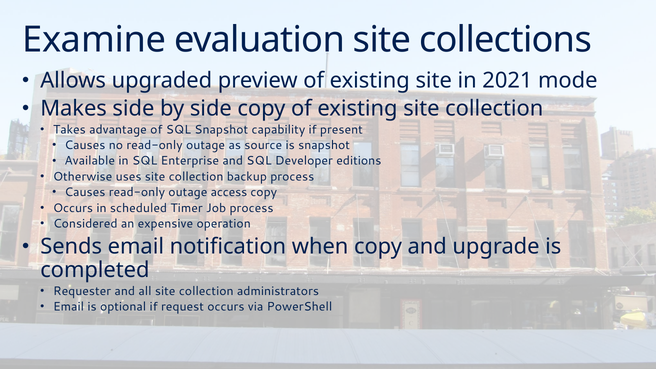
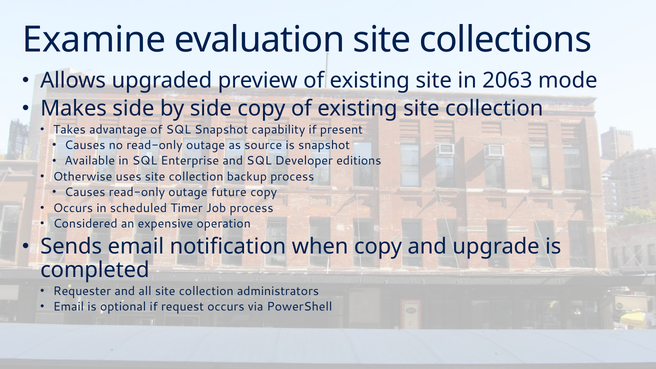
2021: 2021 -> 2063
access: access -> future
